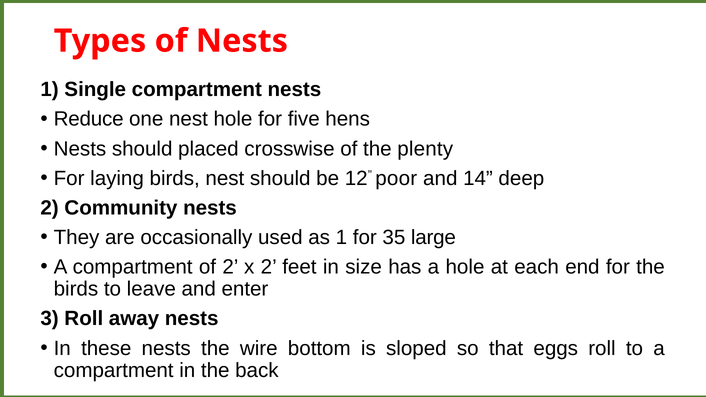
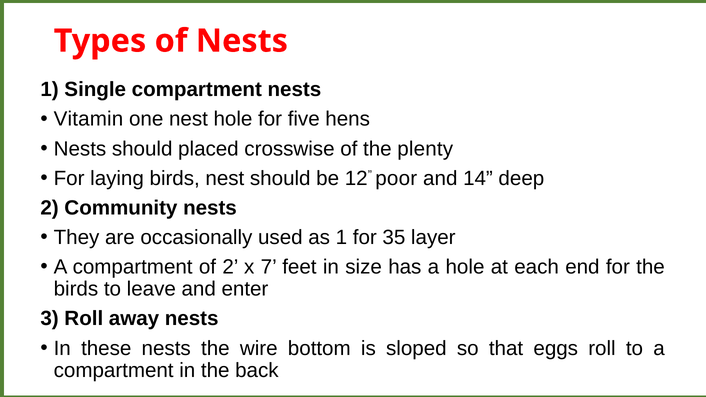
Reduce: Reduce -> Vitamin
large: large -> layer
x 2: 2 -> 7
